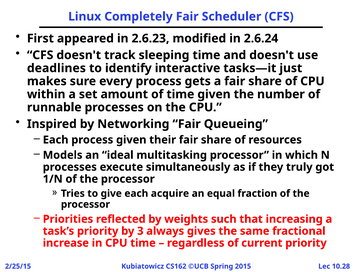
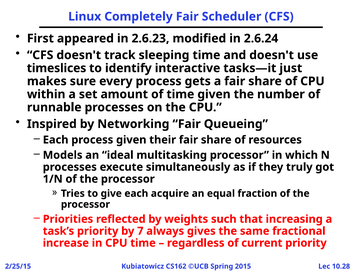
deadlines: deadlines -> timeslices
3: 3 -> 7
